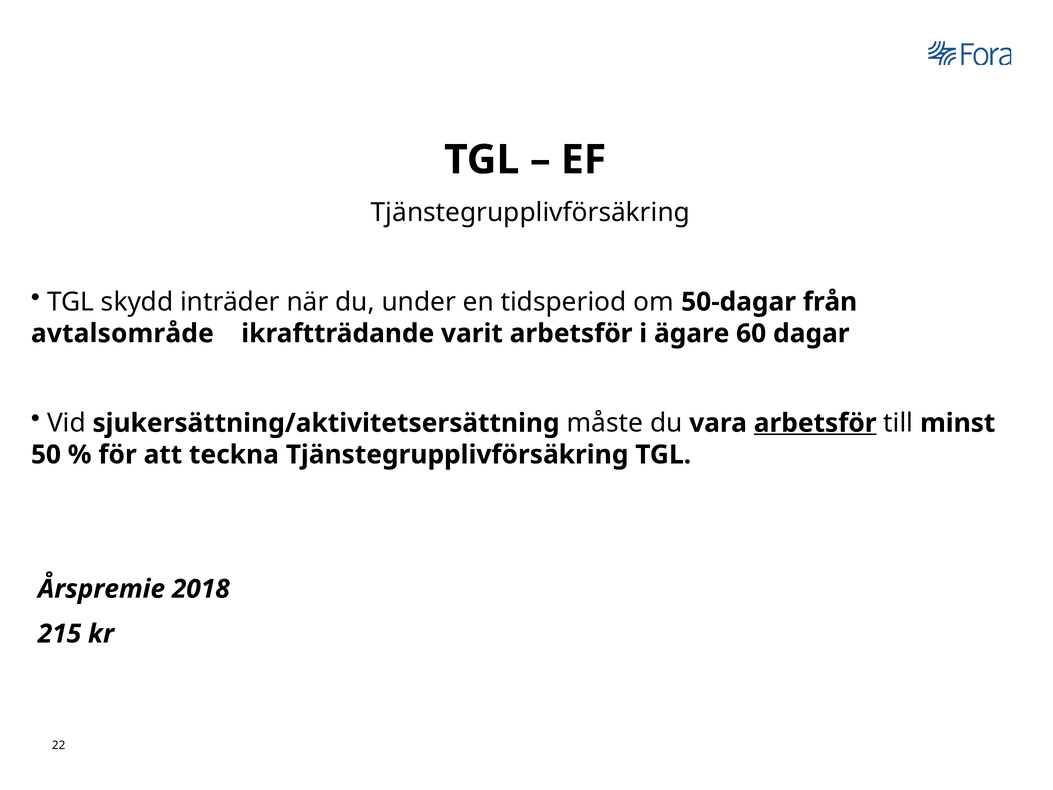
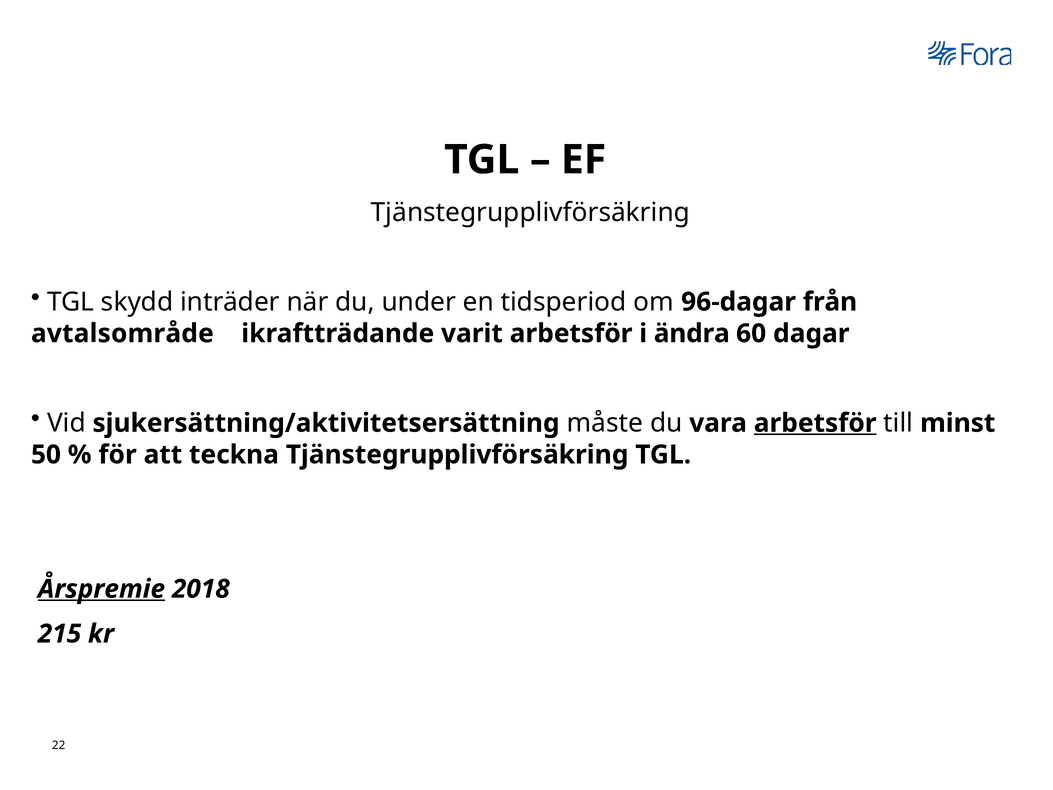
50-dagar: 50-dagar -> 96-dagar
ägare: ägare -> ändra
Årspremie underline: none -> present
